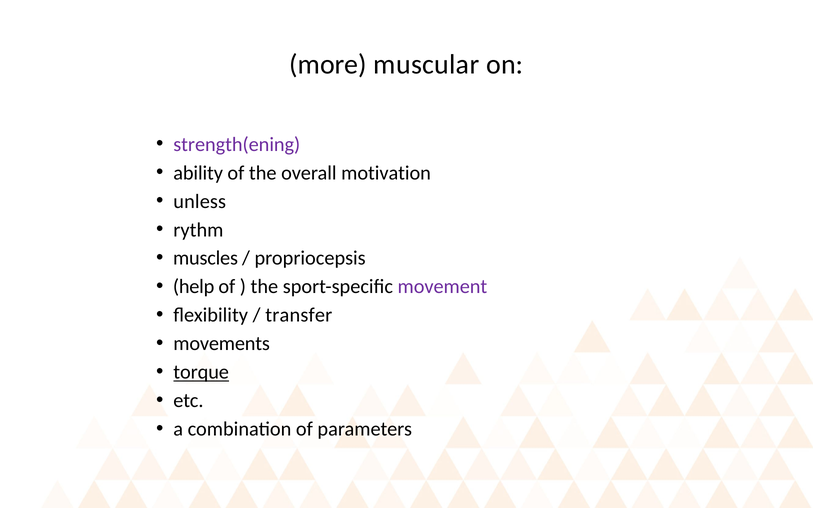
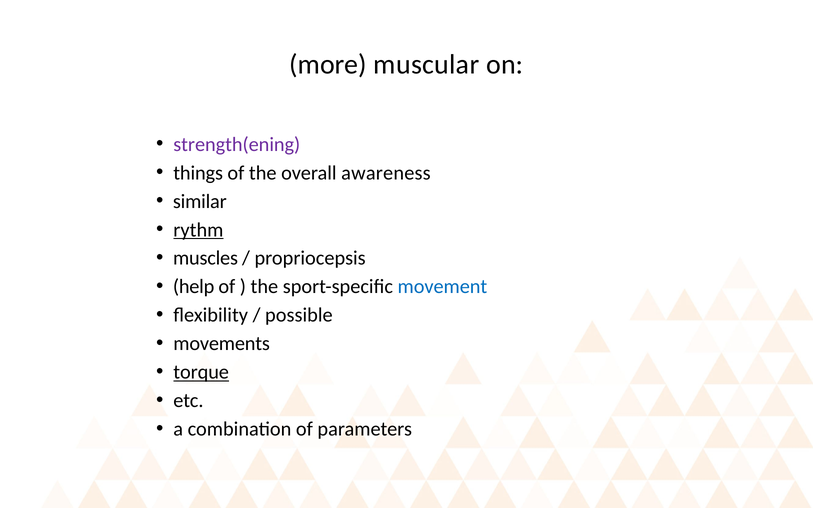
ability: ability -> things
motivation: motivation -> awareness
unless: unless -> similar
rythm underline: none -> present
movement colour: purple -> blue
transfer: transfer -> possible
